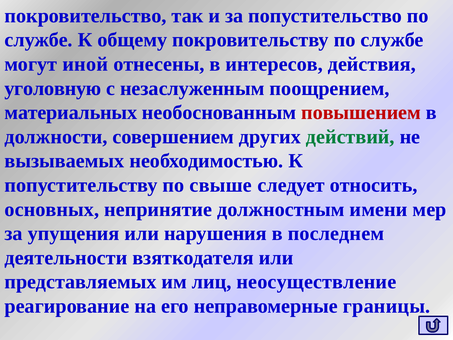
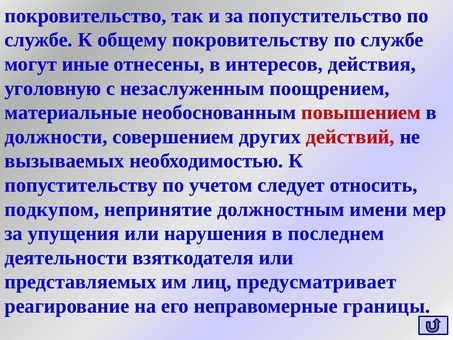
иной: иной -> иные
материальных: материальных -> материальные
действий colour: green -> red
свыше: свыше -> учетом
основных: основных -> подкупом
неосуществление: неосуществление -> предусматривает
